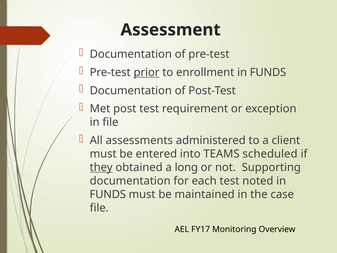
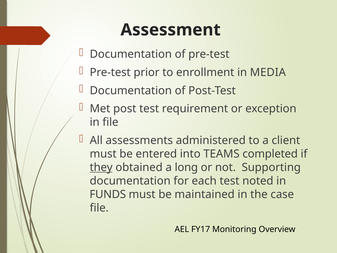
prior underline: present -> none
enrollment in FUNDS: FUNDS -> MEDIA
scheduled: scheduled -> completed
